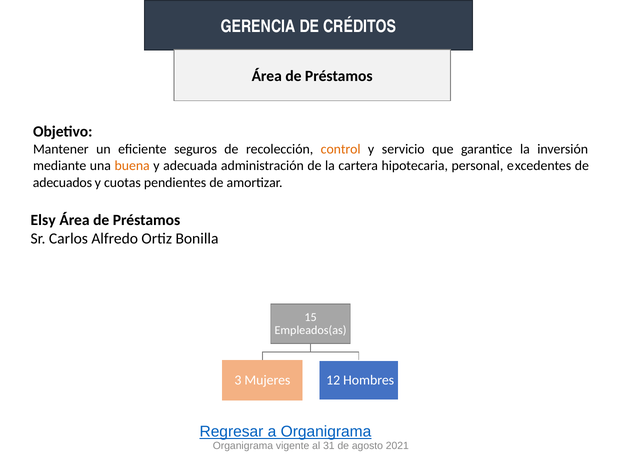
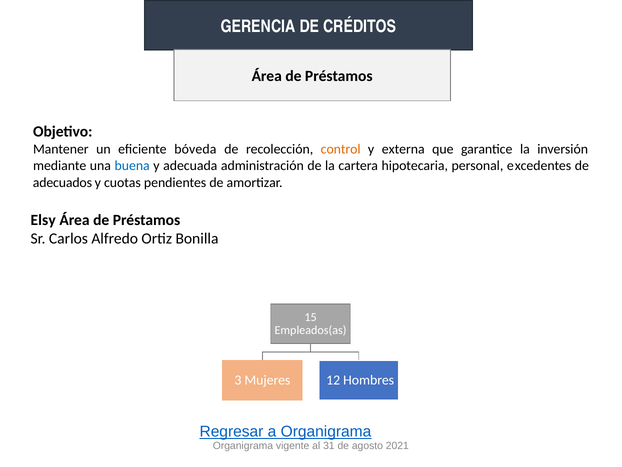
seguros: seguros -> bóveda
servicio: servicio -> externa
buena colour: orange -> blue
